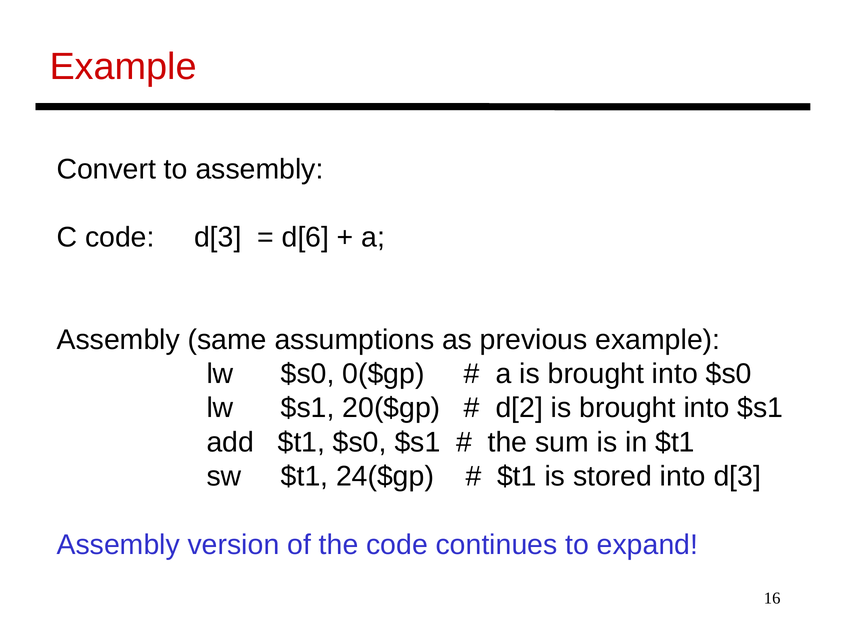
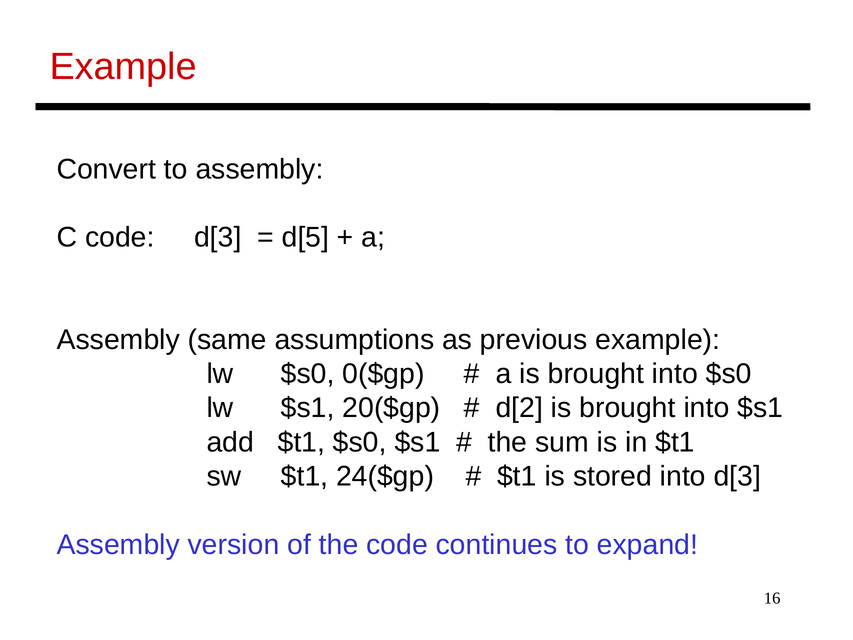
d[6: d[6 -> d[5
